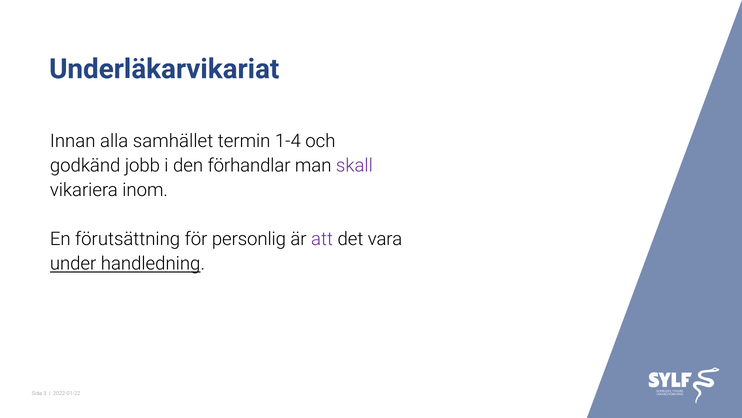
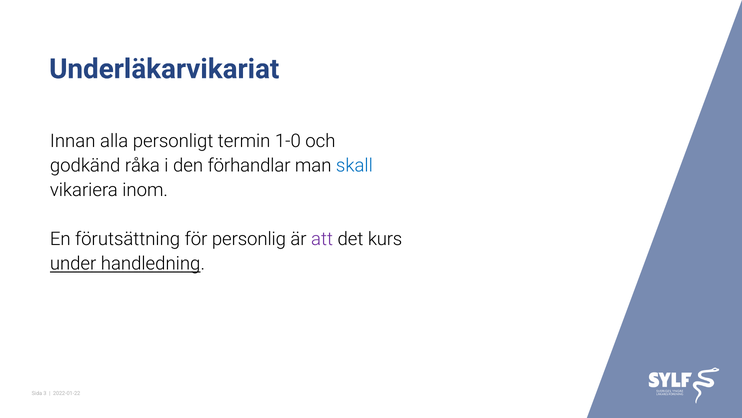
samhället: samhället -> personligt
1-4: 1-4 -> 1-0
jobb: jobb -> råka
skall colour: purple -> blue
vara: vara -> kurs
